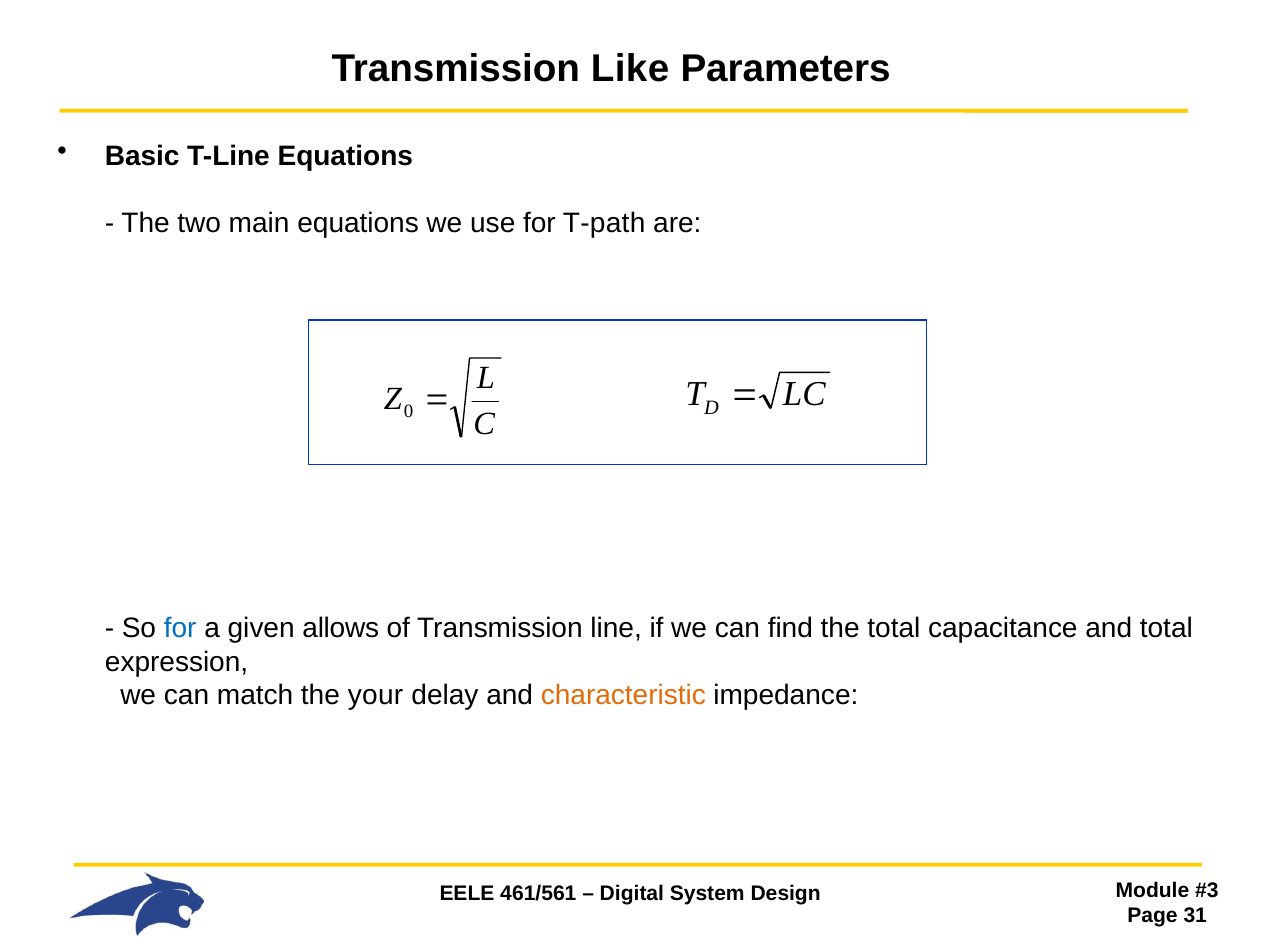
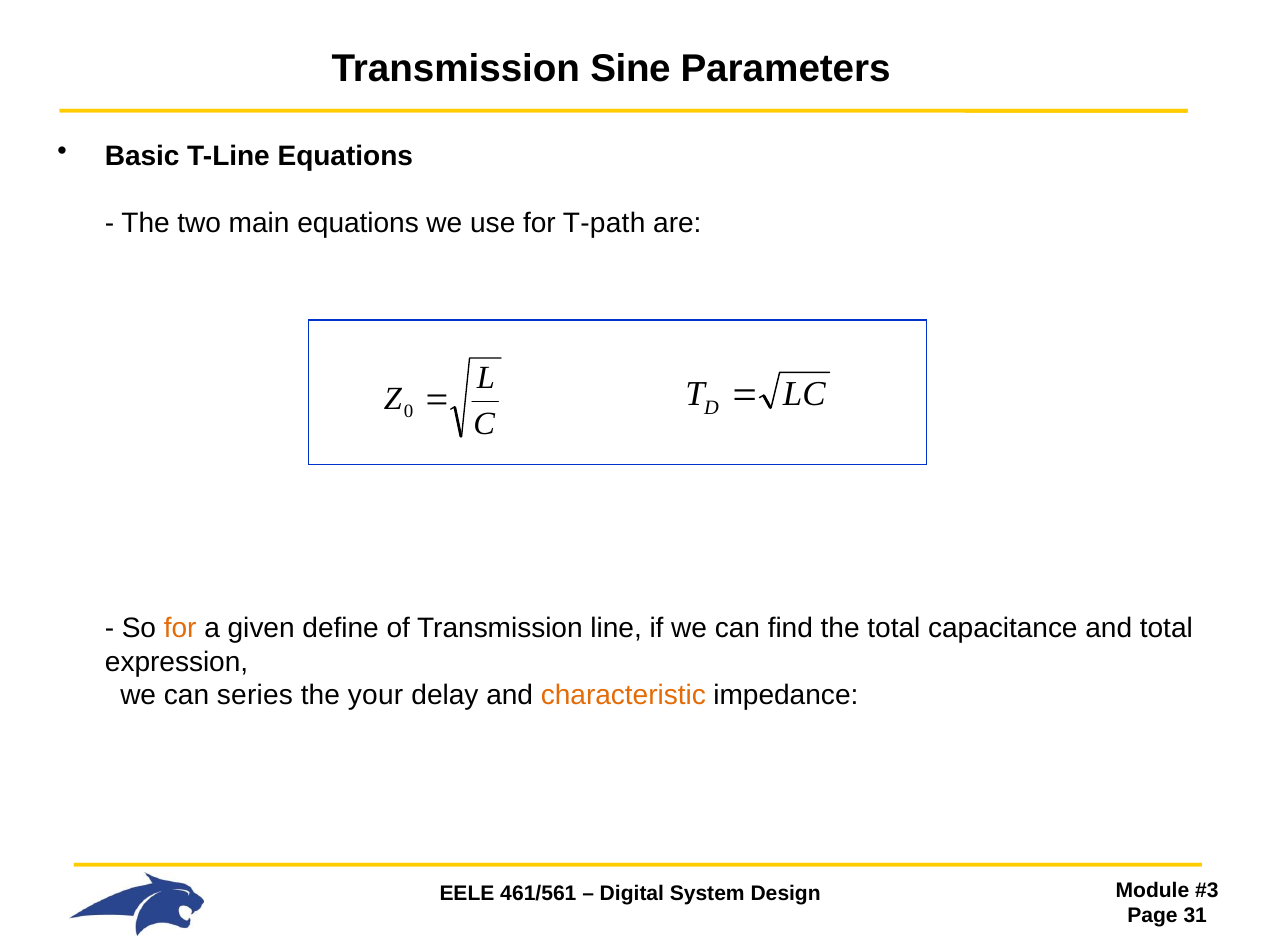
Like: Like -> Sine
for at (180, 628) colour: blue -> orange
allows: allows -> define
match: match -> series
